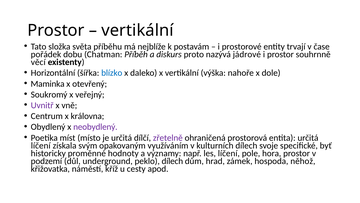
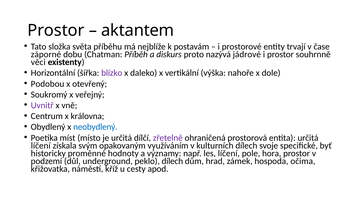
vertikální at (138, 30): vertikální -> aktantem
pořádek: pořádek -> záporné
věcí: věcí -> věci
blízko colour: blue -> purple
Maminka: Maminka -> Podobou
neobydlený colour: purple -> blue
něhož: něhož -> očima
